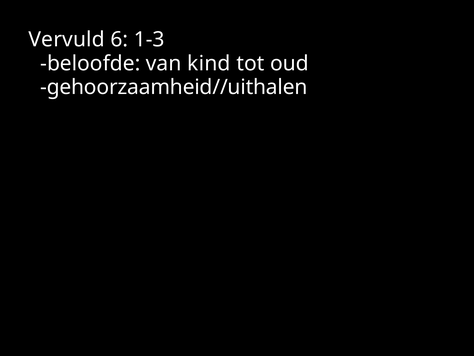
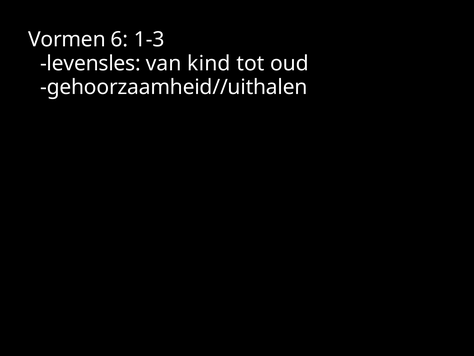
Vervuld: Vervuld -> Vormen
beloofde: beloofde -> levensles
